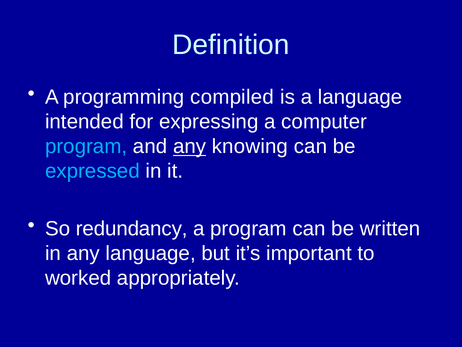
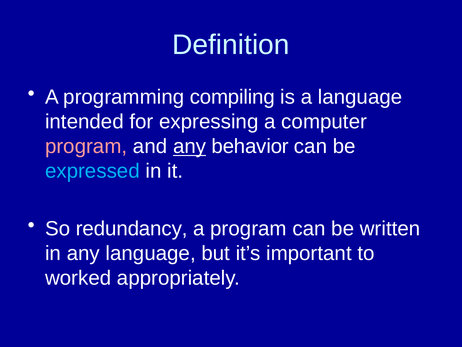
compiled: compiled -> compiling
program at (86, 146) colour: light blue -> pink
knowing: knowing -> behavior
